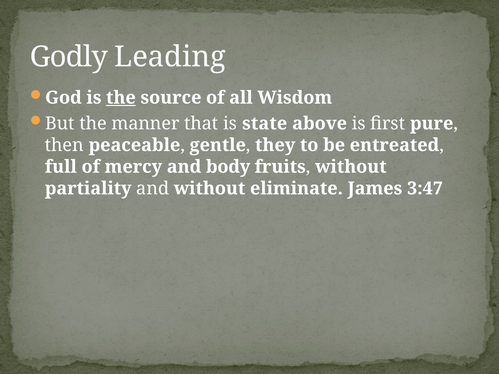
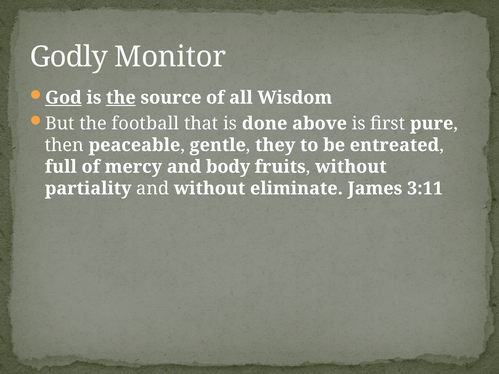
Leading: Leading -> Monitor
God underline: none -> present
manner: manner -> football
state: state -> done
3:47: 3:47 -> 3:11
